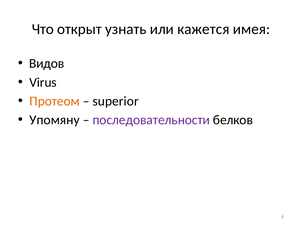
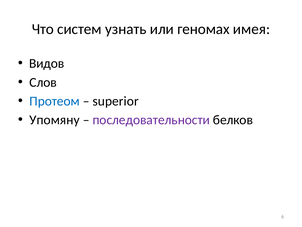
открыт: открыт -> систем
кажется: кажется -> геномах
Virus: Virus -> Слов
Протеом colour: orange -> blue
